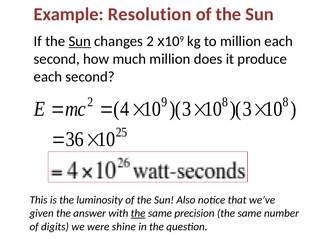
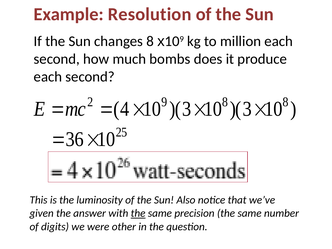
Sun at (80, 41) underline: present -> none
changes 2: 2 -> 8
much million: million -> bombs
shine: shine -> other
